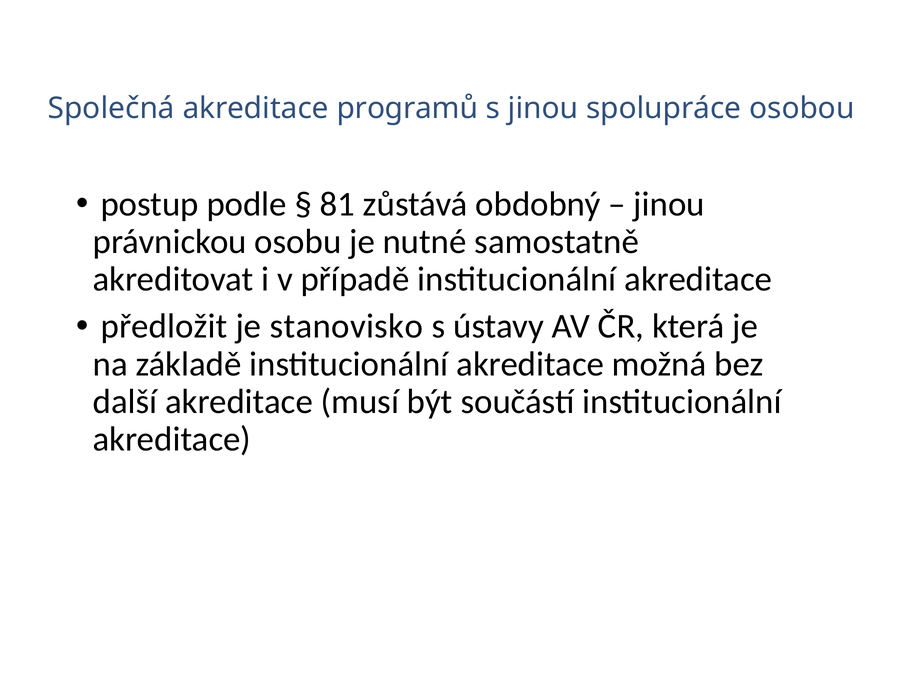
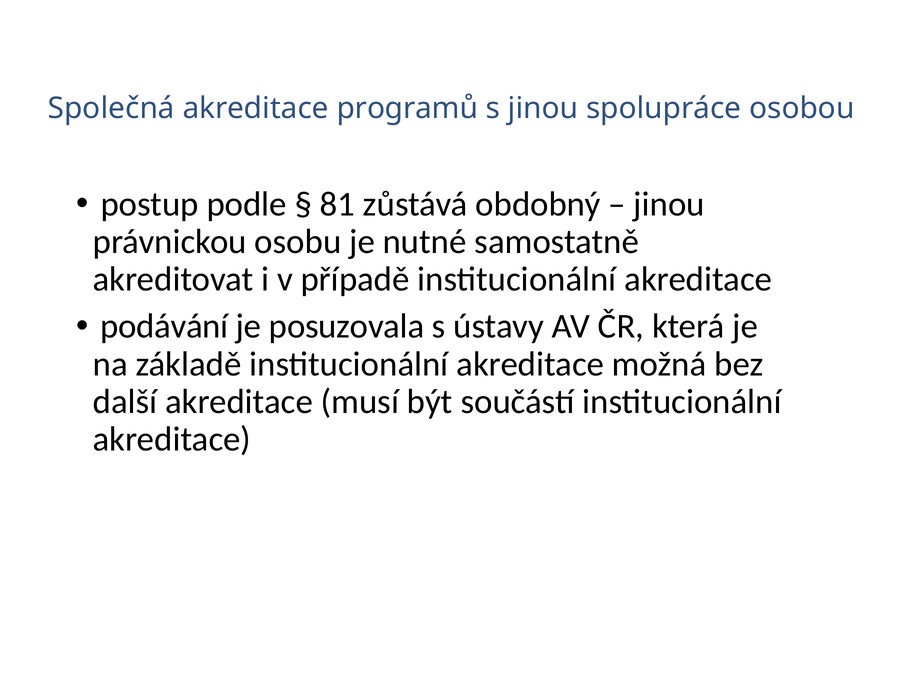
předložit: předložit -> podávání
stanovisko: stanovisko -> posuzovala
